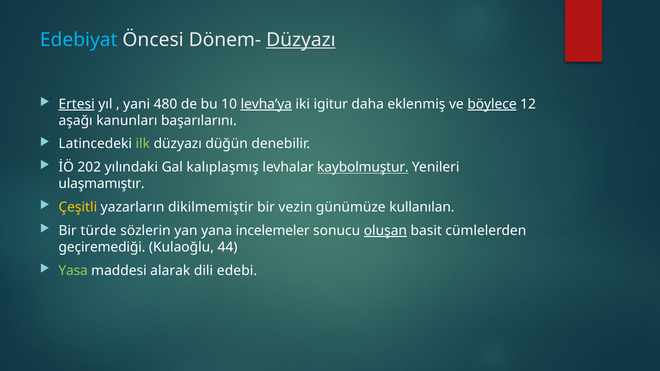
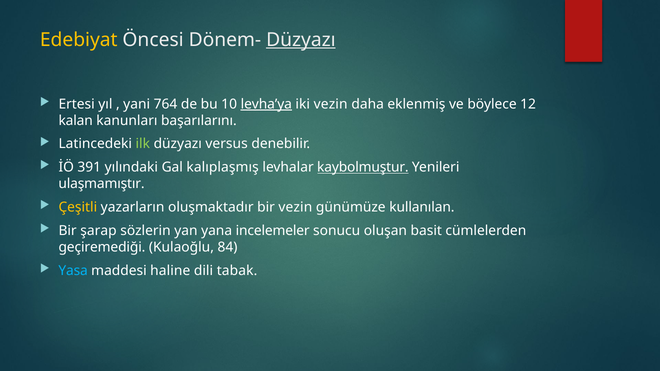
Edebiyat colour: light blue -> yellow
Ertesi underline: present -> none
480: 480 -> 764
iki igitur: igitur -> vezin
böylece underline: present -> none
aşağı: aşağı -> kalan
düğün: düğün -> versus
202: 202 -> 391
dikilmemiştir: dikilmemiştir -> oluşmaktadır
türde: türde -> şarap
oluşan underline: present -> none
44: 44 -> 84
Yasa colour: light green -> light blue
alarak: alarak -> haline
edebi: edebi -> tabak
